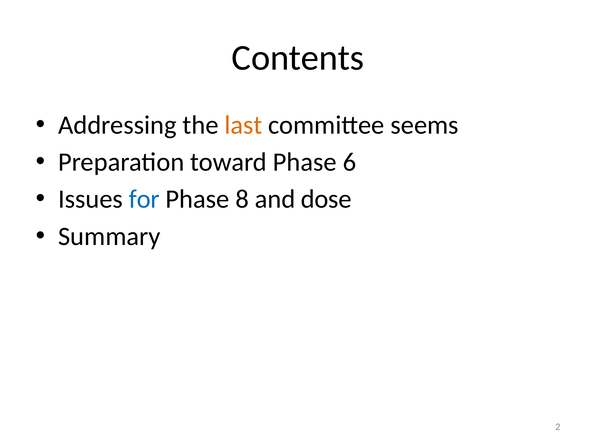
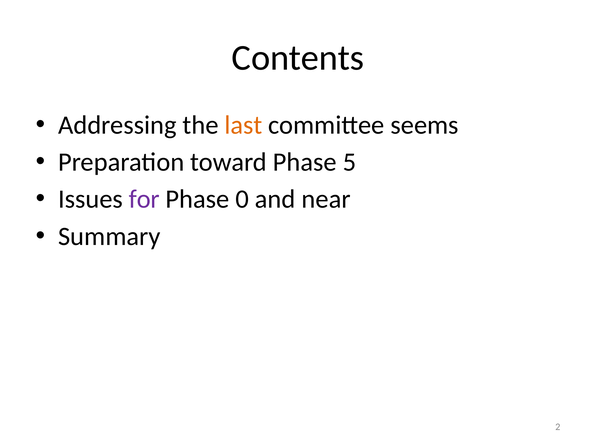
6: 6 -> 5
for colour: blue -> purple
8: 8 -> 0
dose: dose -> near
